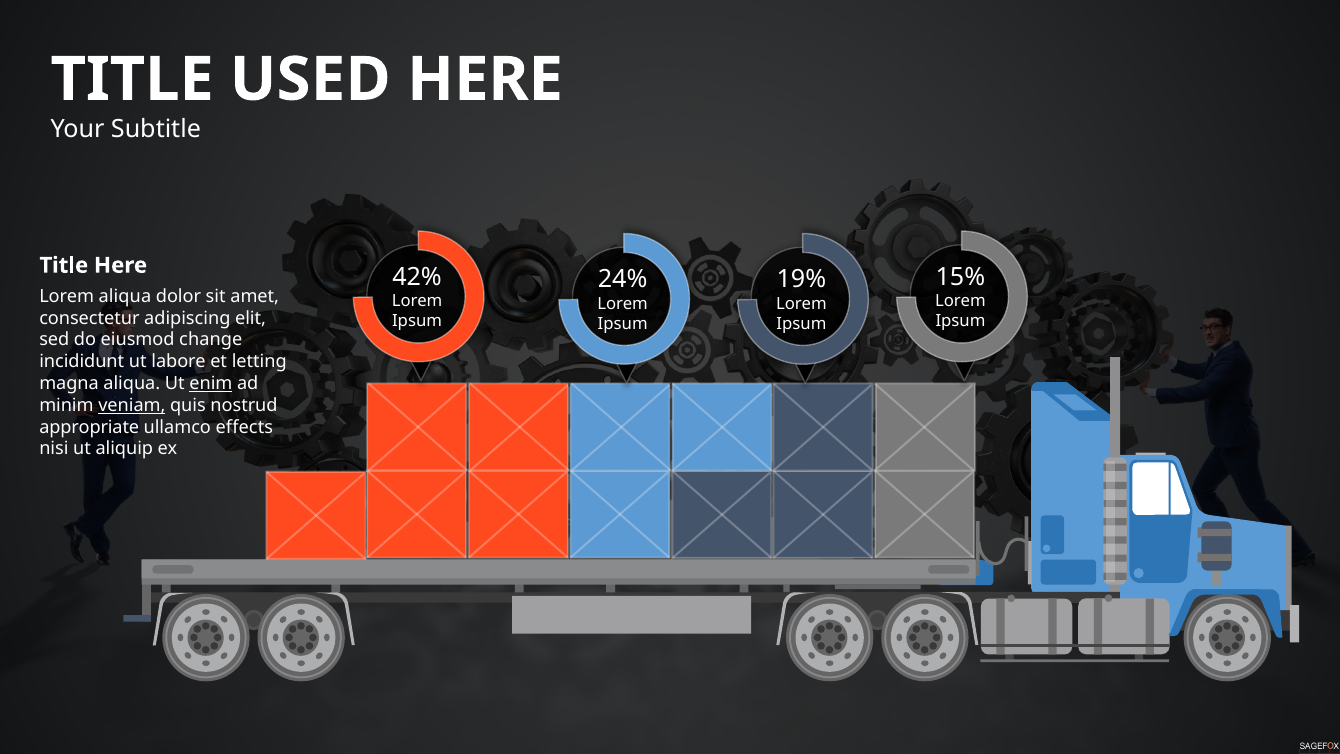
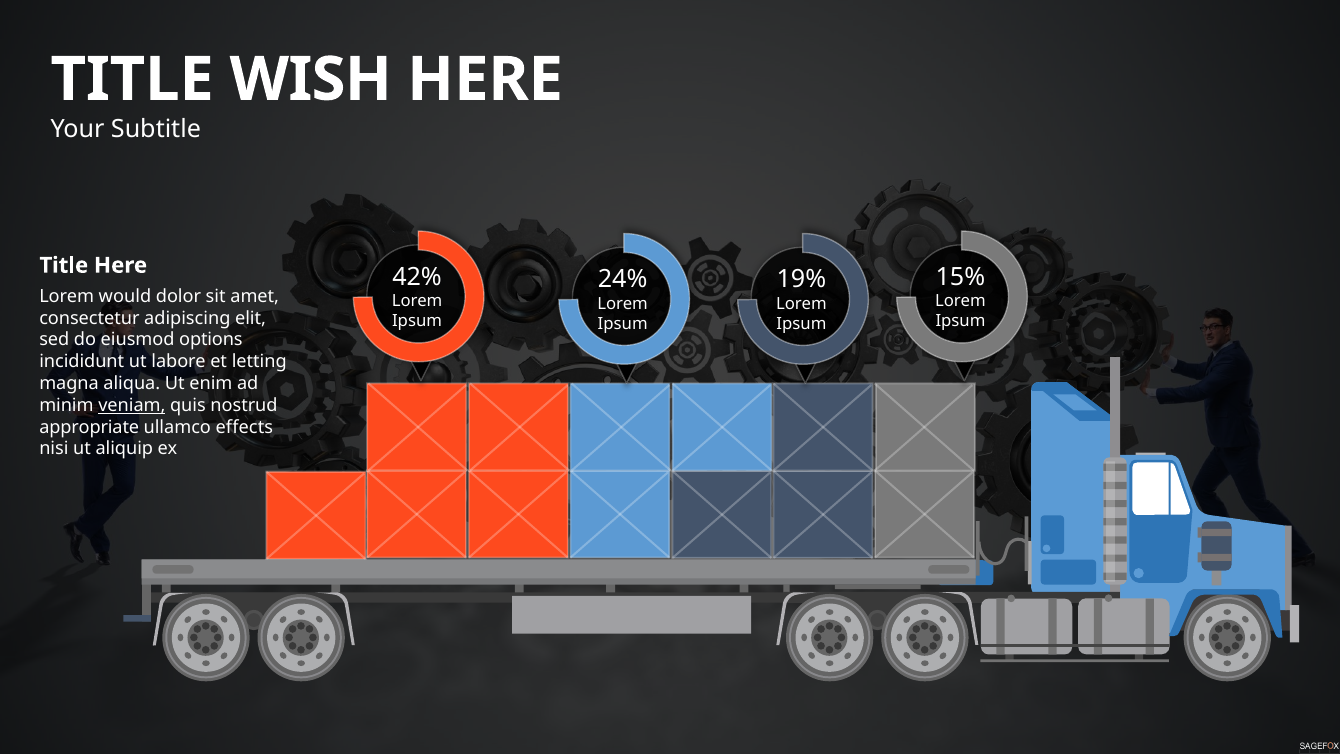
USED: USED -> WISH
Lorem aliqua: aliqua -> would
change: change -> options
enim underline: present -> none
